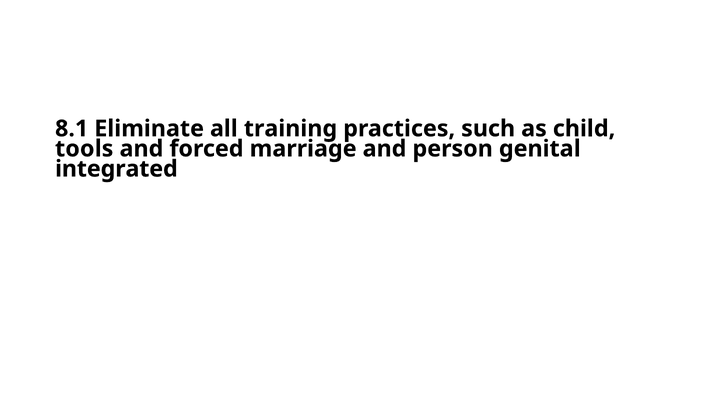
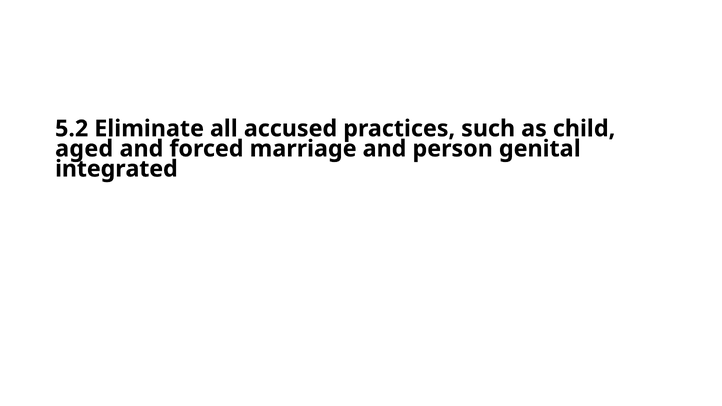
8.1: 8.1 -> 5.2
training: training -> accused
tools: tools -> aged
